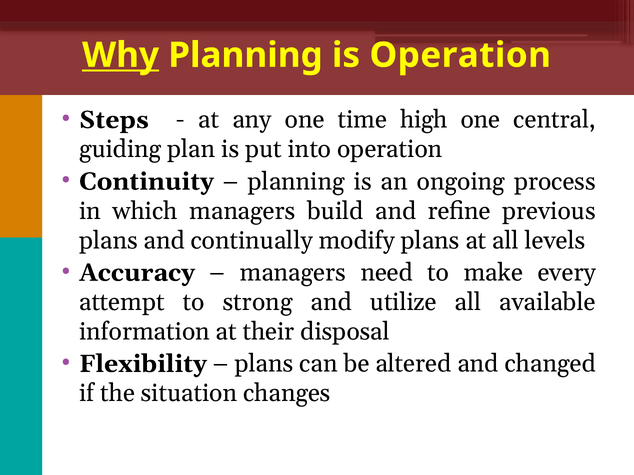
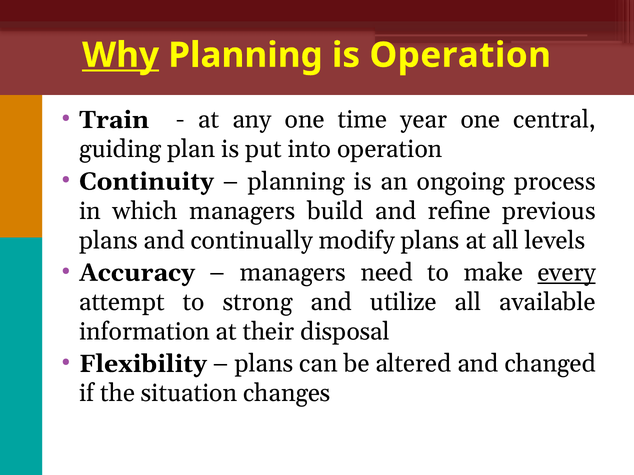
Steps: Steps -> Train
high: high -> year
every underline: none -> present
